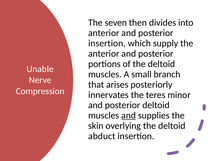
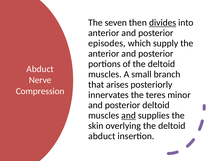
divides underline: none -> present
insertion at (107, 43): insertion -> episodes
Unable at (40, 69): Unable -> Abduct
